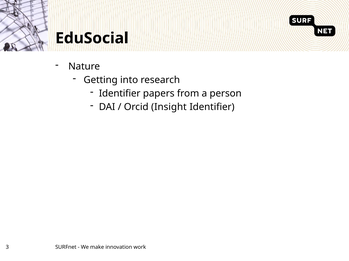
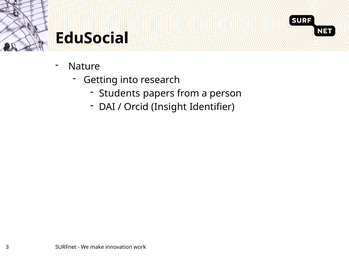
Identifier at (120, 94): Identifier -> Students
